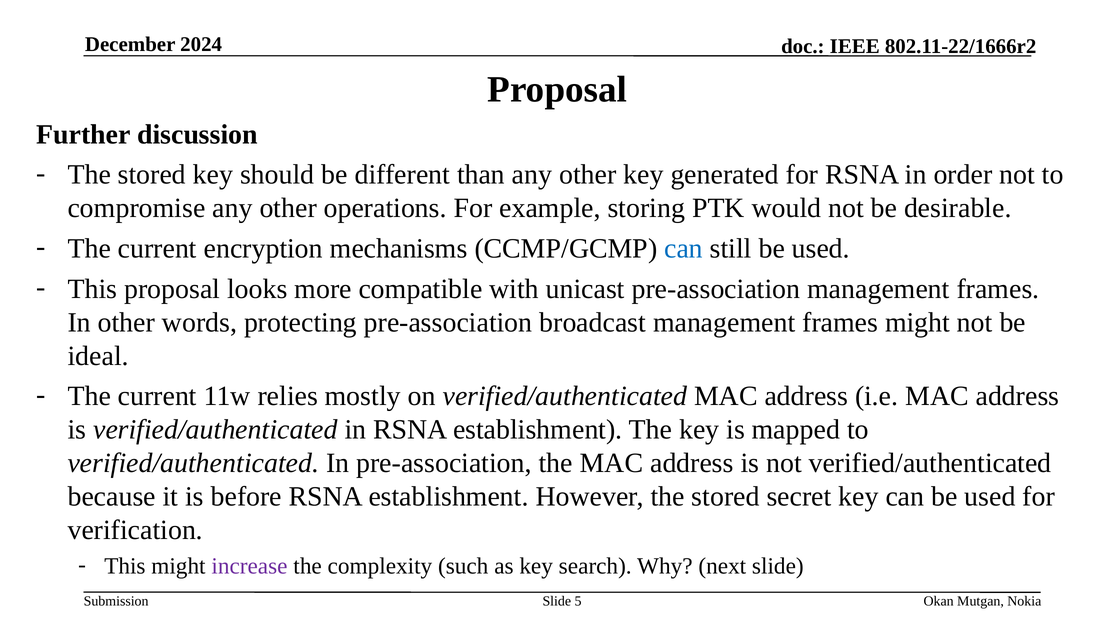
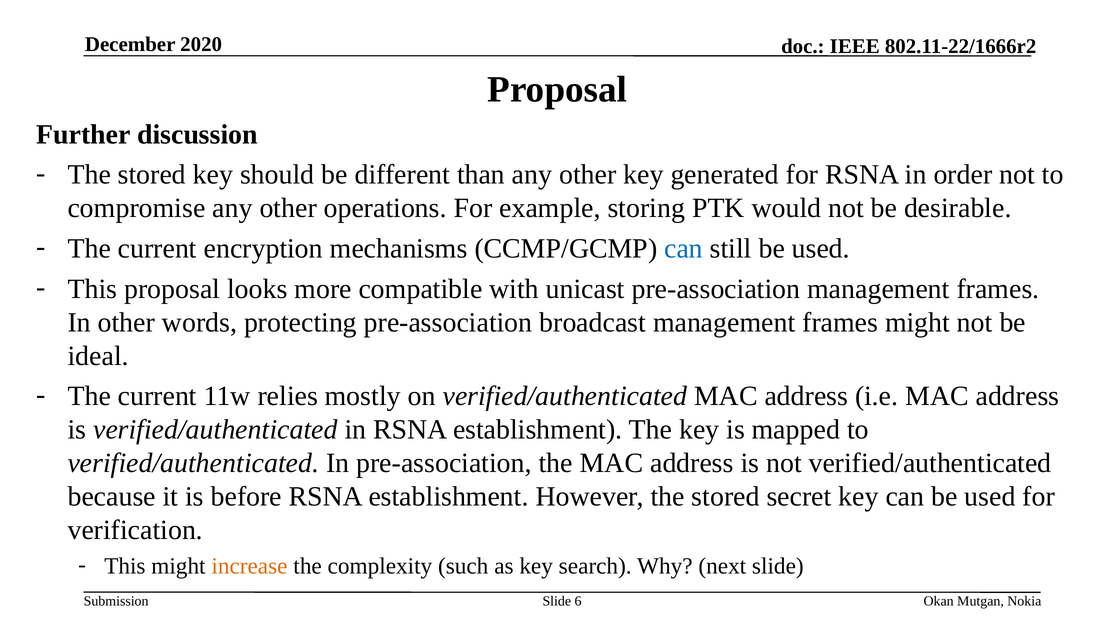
2024: 2024 -> 2020
increase colour: purple -> orange
5: 5 -> 6
